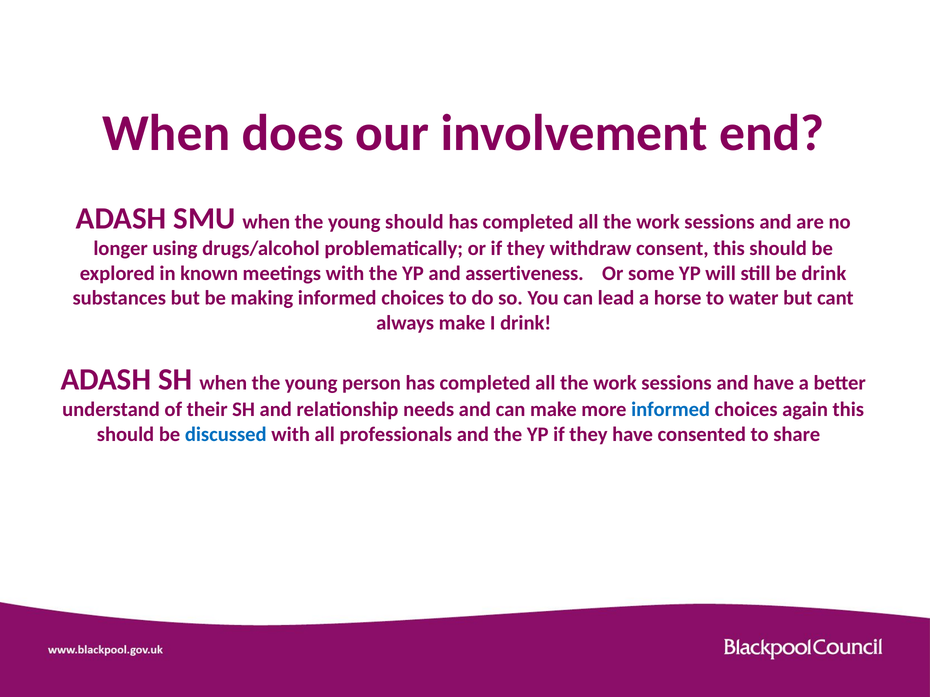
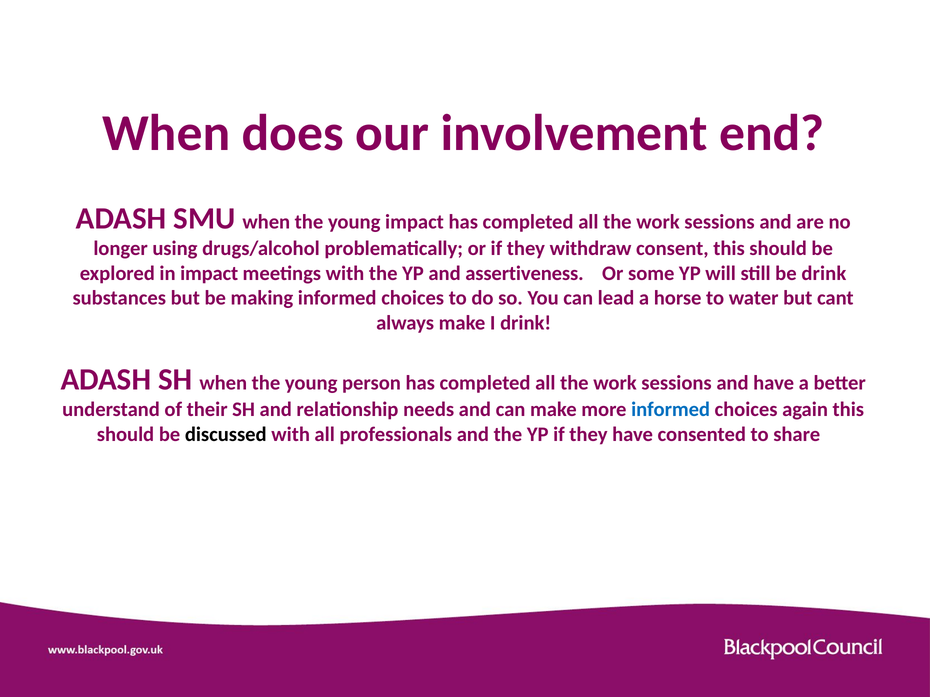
young should: should -> impact
in known: known -> impact
discussed colour: blue -> black
